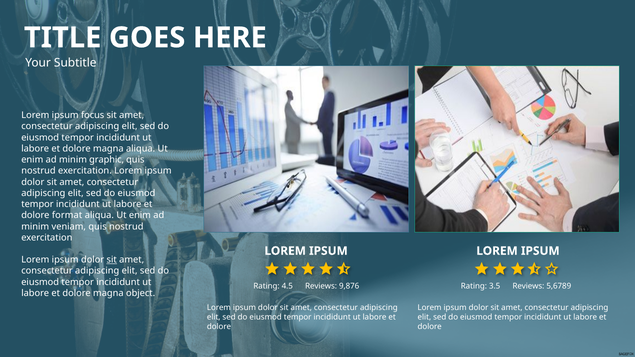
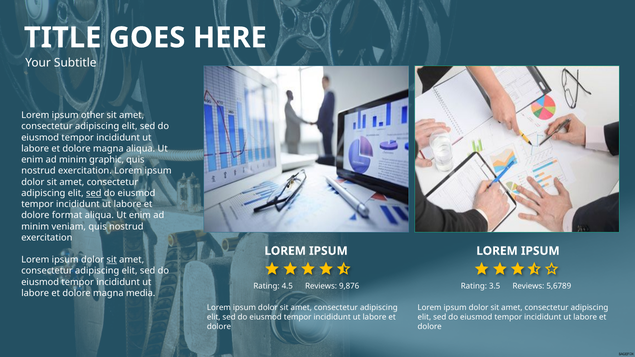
focus: focus -> other
sed at (94, 193) underline: none -> present
object: object -> media
